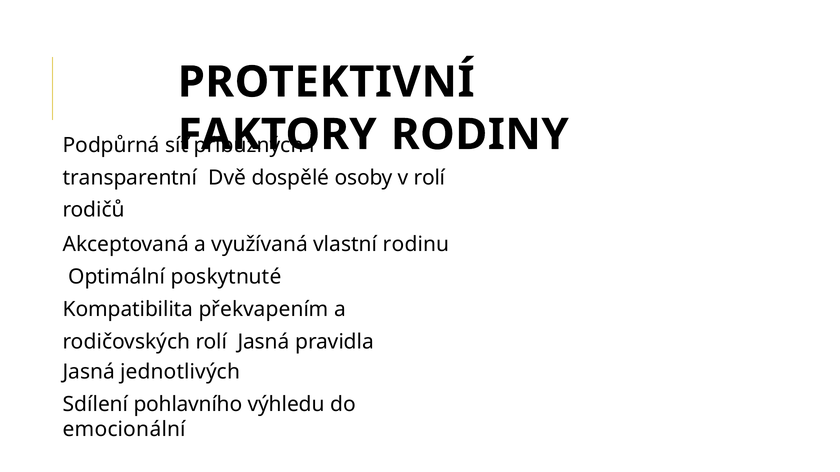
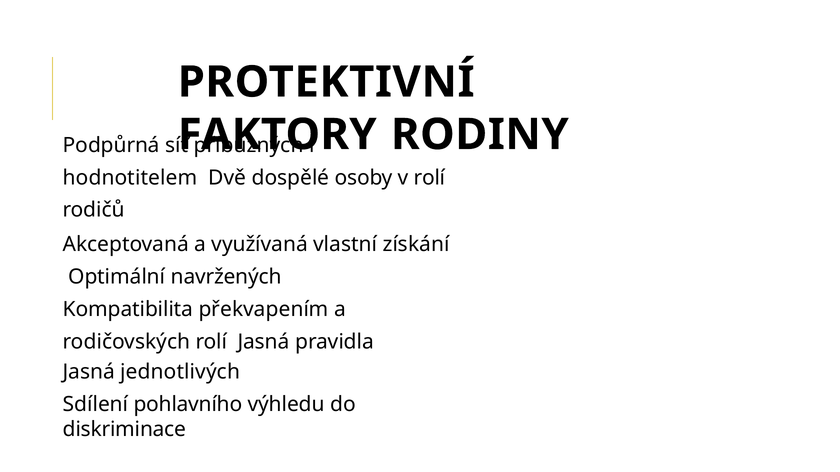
transparentní: transparentní -> hodnotitelem
rodinu: rodinu -> získání
poskytnuté: poskytnuté -> navržených
emocionální: emocionální -> diskriminace
